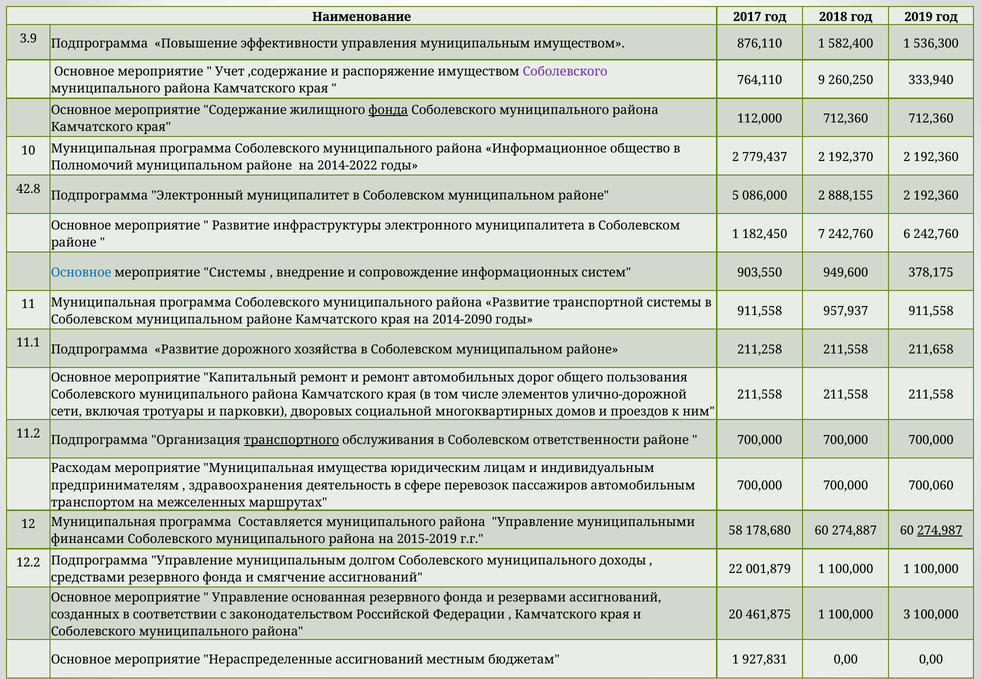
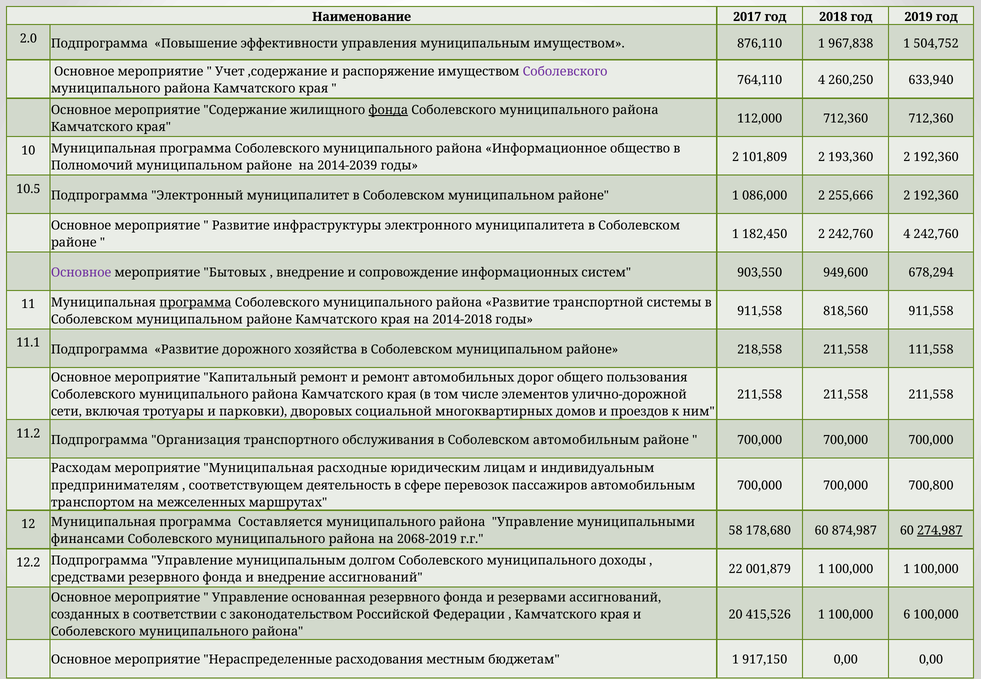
3.9: 3.9 -> 2.0
582,400: 582,400 -> 967,838
536,300: 536,300 -> 504,752
764,110 9: 9 -> 4
333,940: 333,940 -> 633,940
779,437: 779,437 -> 101,809
192,370: 192,370 -> 193,360
2014-2022: 2014-2022 -> 2014-2039
42.8: 42.8 -> 10.5
районе 5: 5 -> 1
888,155: 888,155 -> 255,666
182,450 7: 7 -> 2
242,760 6: 6 -> 4
Основное at (81, 273) colour: blue -> purple
мероприятие Системы: Системы -> Бытовых
378,175: 378,175 -> 678,294
программа at (195, 302) underline: none -> present
957,937: 957,937 -> 818,560
2014-2090: 2014-2090 -> 2014-2018
211,258: 211,258 -> 218,558
211,658: 211,658 -> 111,558
транспортного underline: present -> none
Соболевском ответственности: ответственности -> автомобильным
имущества: имущества -> расходные
здравоохранения: здравоохранения -> соответствующем
700,060: 700,060 -> 700,800
274,887: 274,887 -> 874,987
2015-2019: 2015-2019 -> 2068-2019
и смягчение: смягчение -> внедрение
461,875: 461,875 -> 415,526
3: 3 -> 6
Нераспределенные ассигнований: ассигнований -> расходования
927,831: 927,831 -> 917,150
